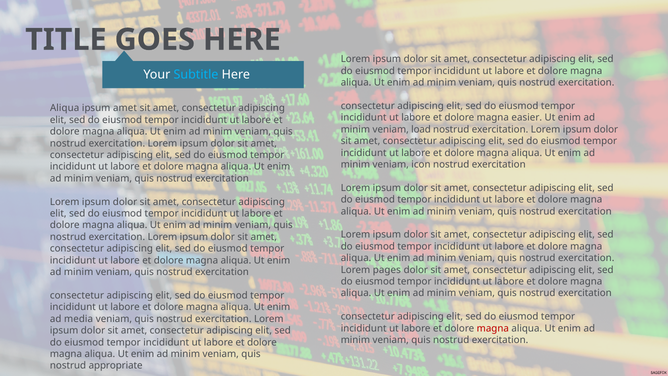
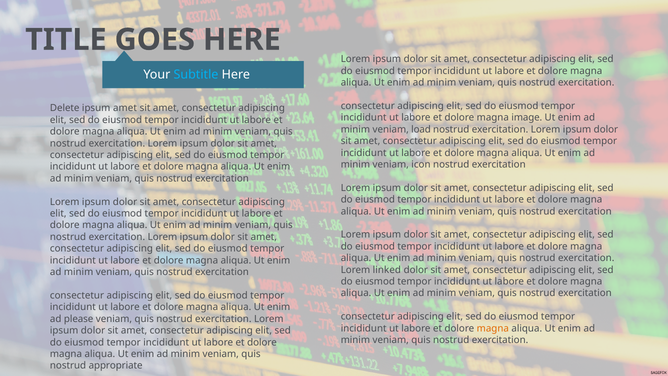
Aliqua at (65, 108): Aliqua -> Delete
easier: easier -> image
pages: pages -> linked
media: media -> please
magna at (493, 328) colour: red -> orange
